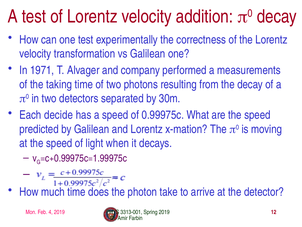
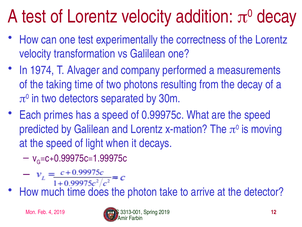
1971: 1971 -> 1974
decide: decide -> primes
